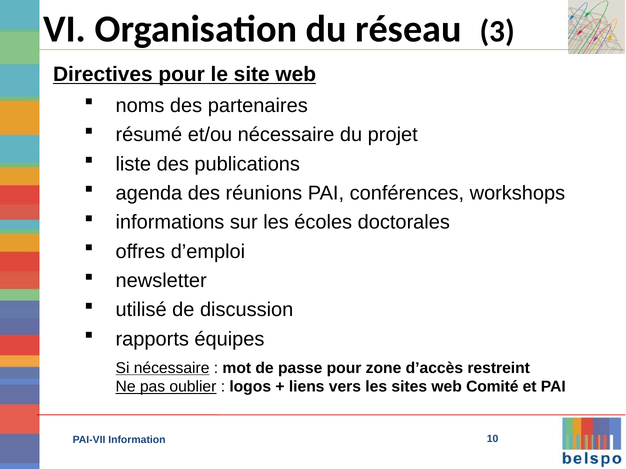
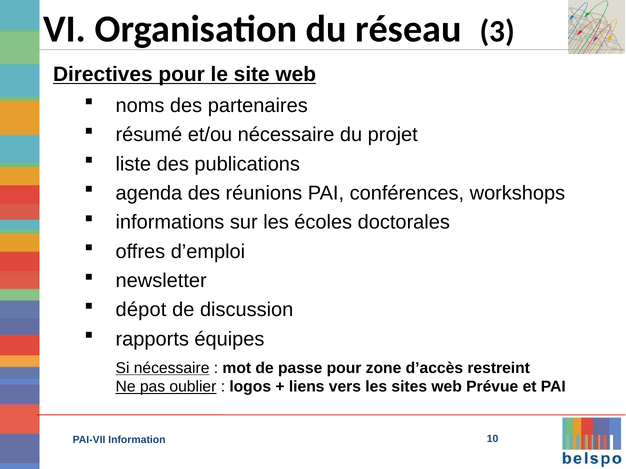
utilisé: utilisé -> dépot
Comité: Comité -> Prévue
